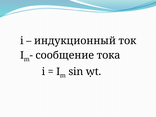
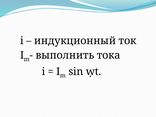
сообщение: сообщение -> выполнить
